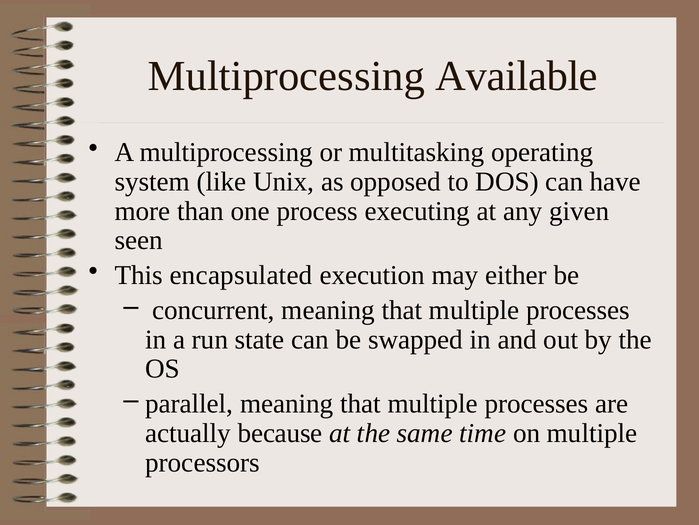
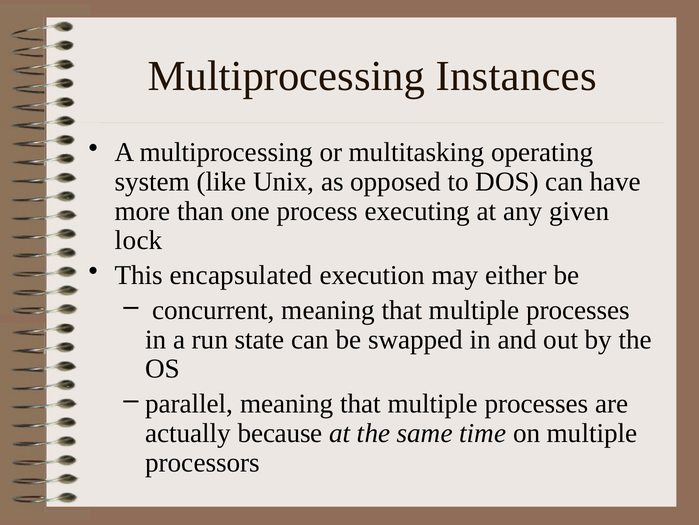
Available: Available -> Instances
seen: seen -> lock
